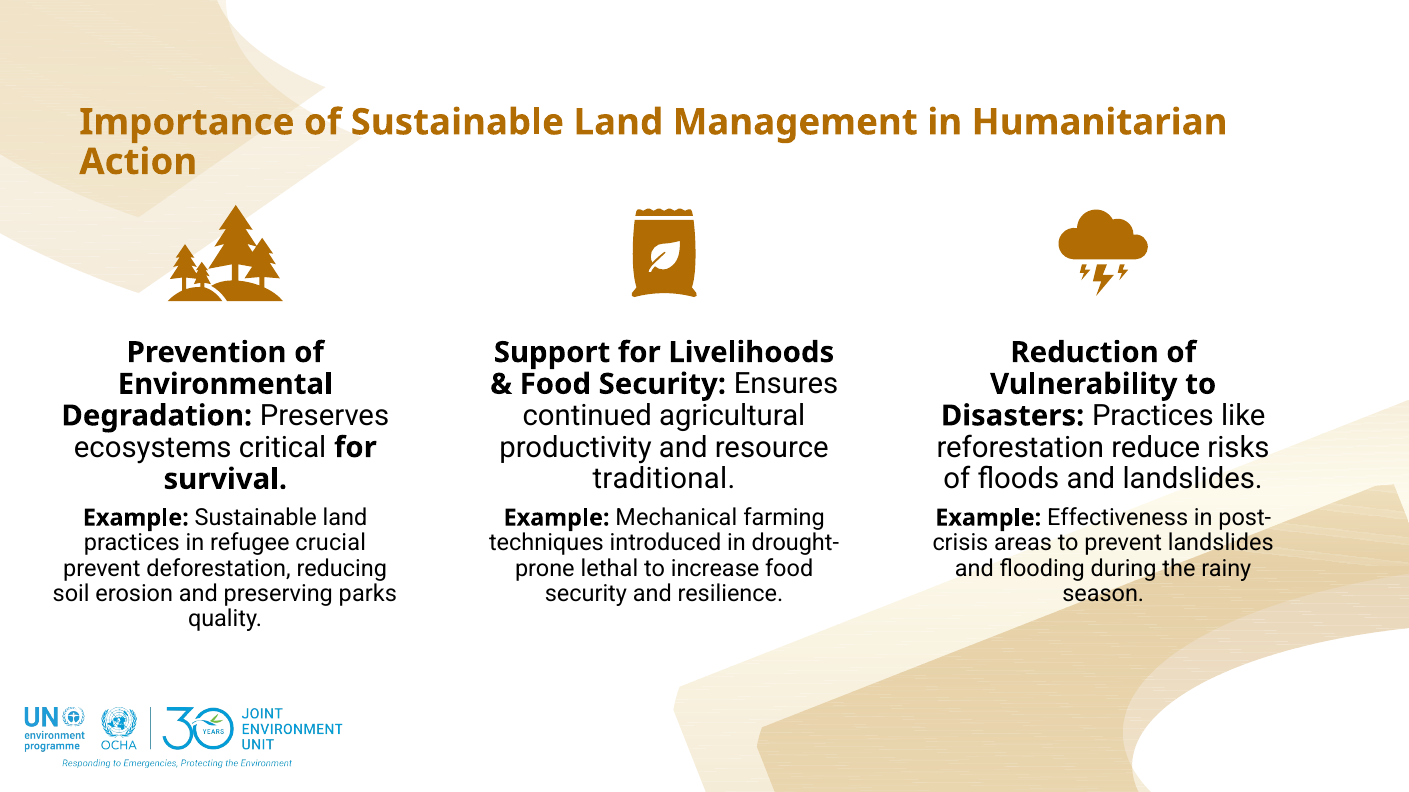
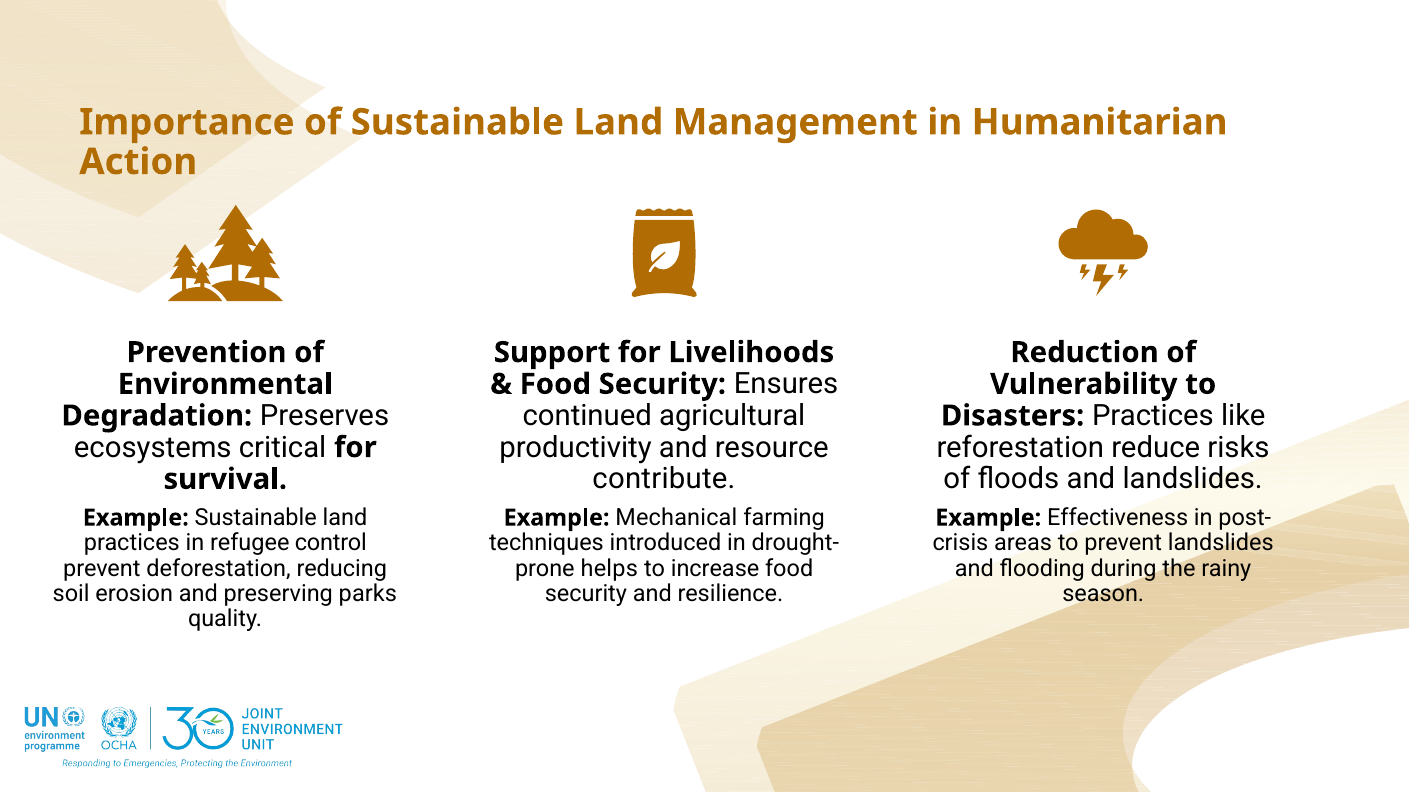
traditional: traditional -> contribute
crucial: crucial -> control
lethal: lethal -> helps
